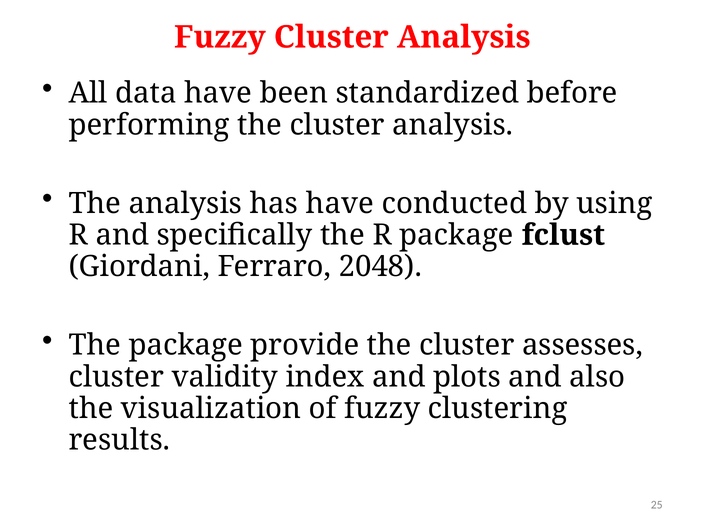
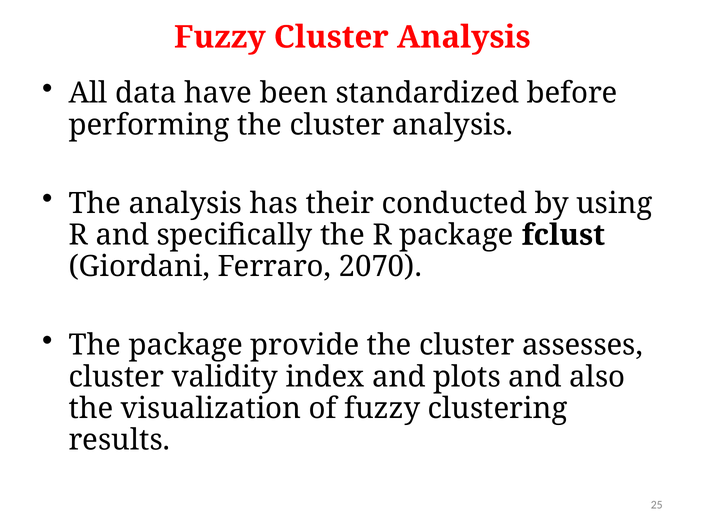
has have: have -> their
2048: 2048 -> 2070
